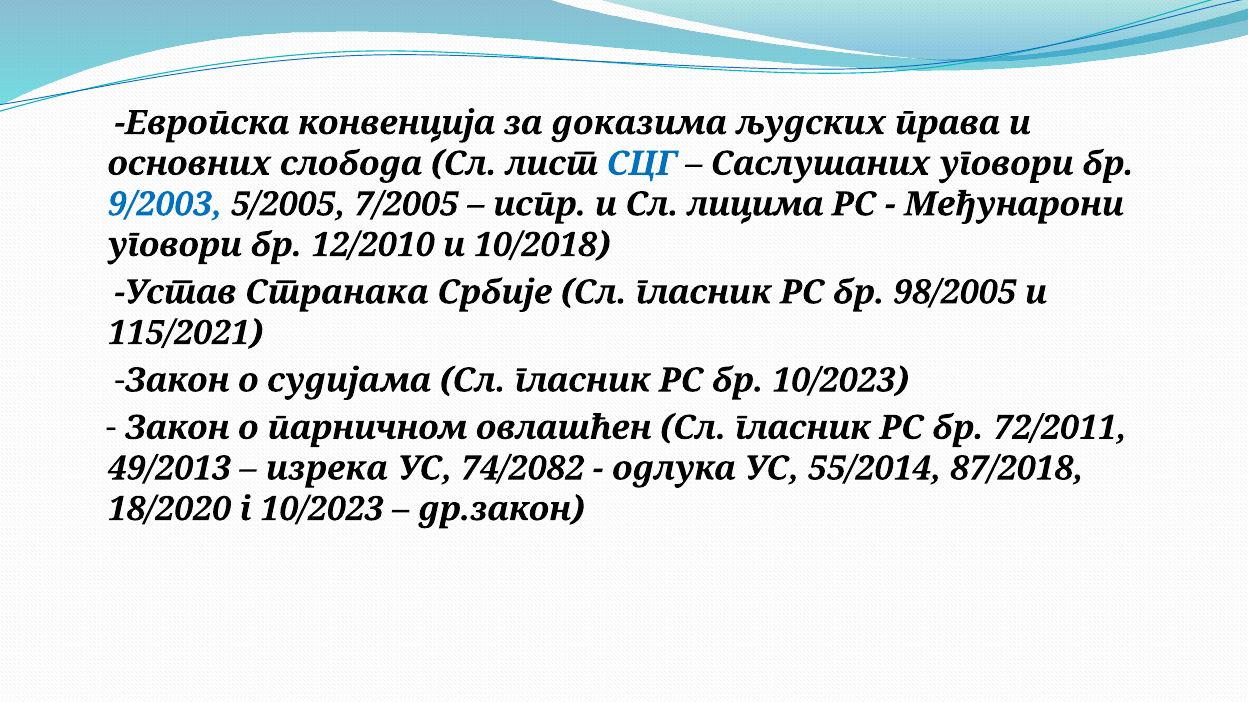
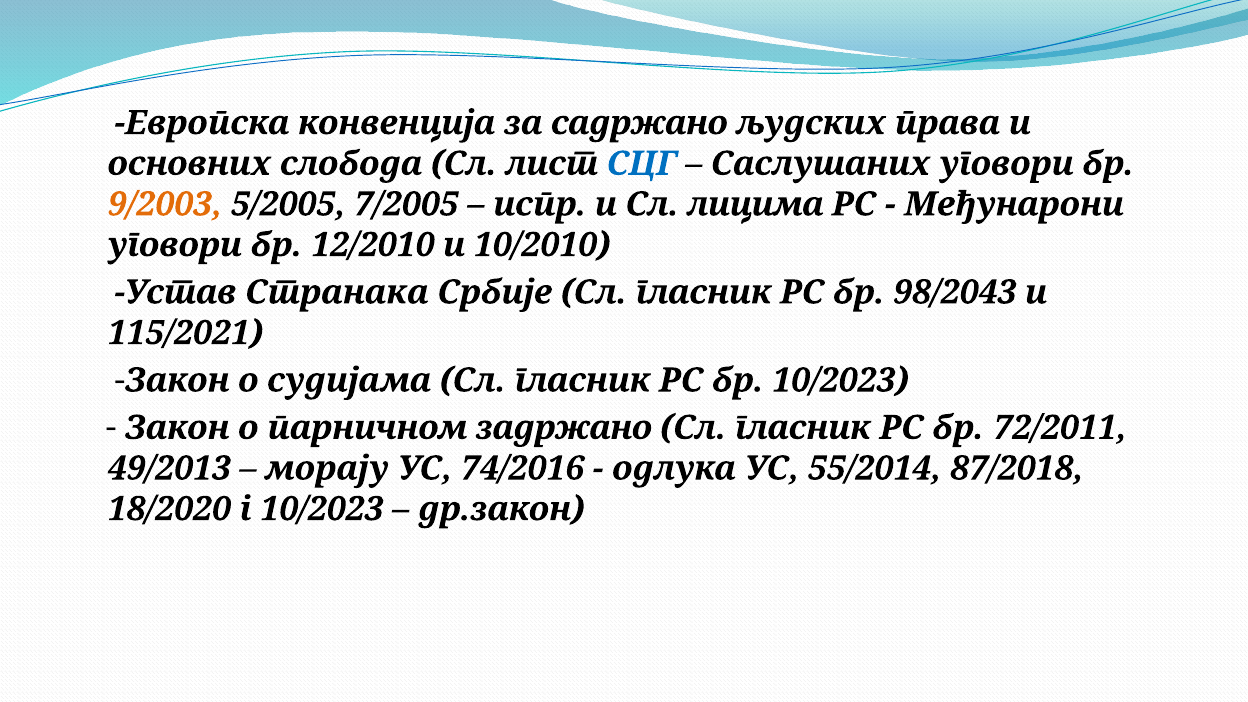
доказима: доказима -> садржано
9/2003 colour: blue -> orange
10/2018: 10/2018 -> 10/2010
98/2005: 98/2005 -> 98/2043
овлашћен: овлашћен -> задржано
изрека: изрека -> морају
74/2082: 74/2082 -> 74/2016
